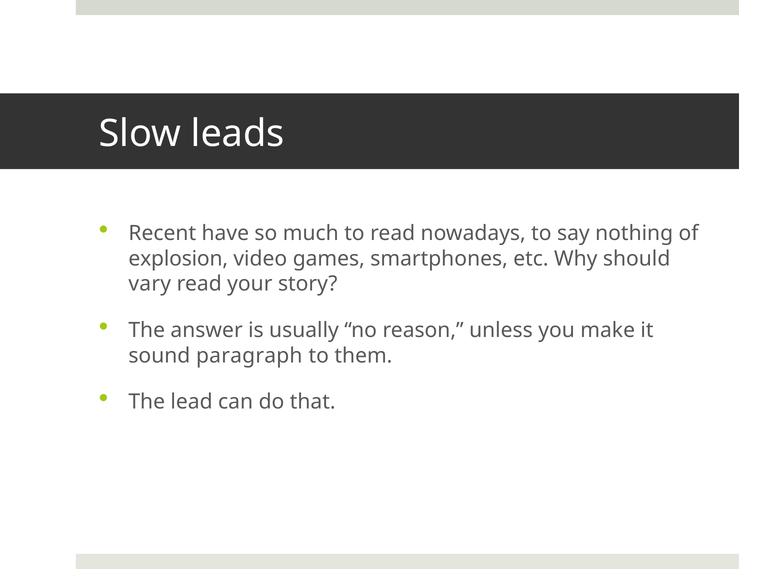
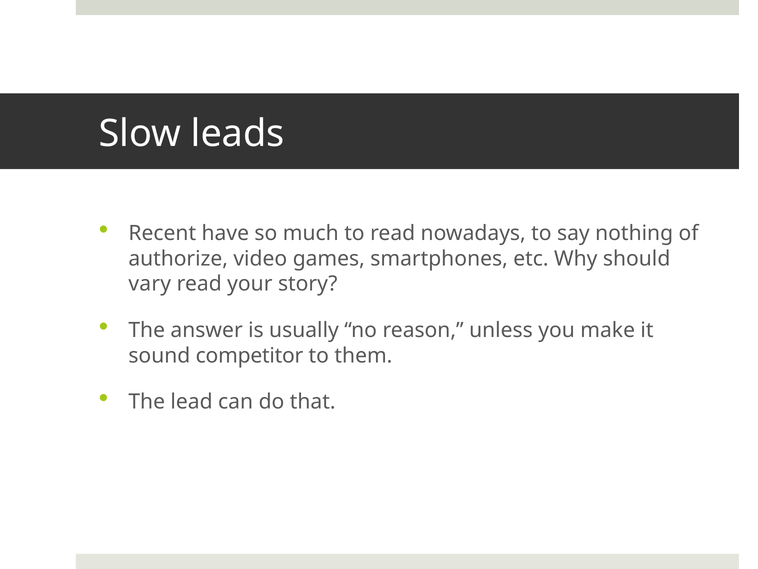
explosion: explosion -> authorize
paragraph: paragraph -> competitor
